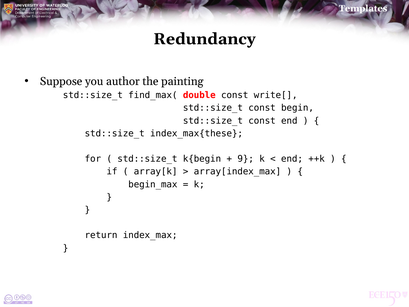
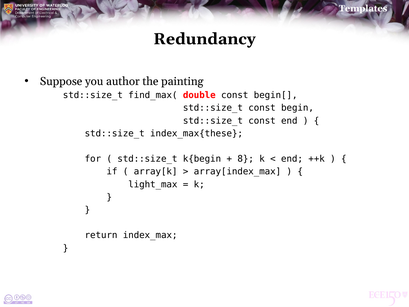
write[: write[ -> begin[
9: 9 -> 8
begin_max: begin_max -> light_max
